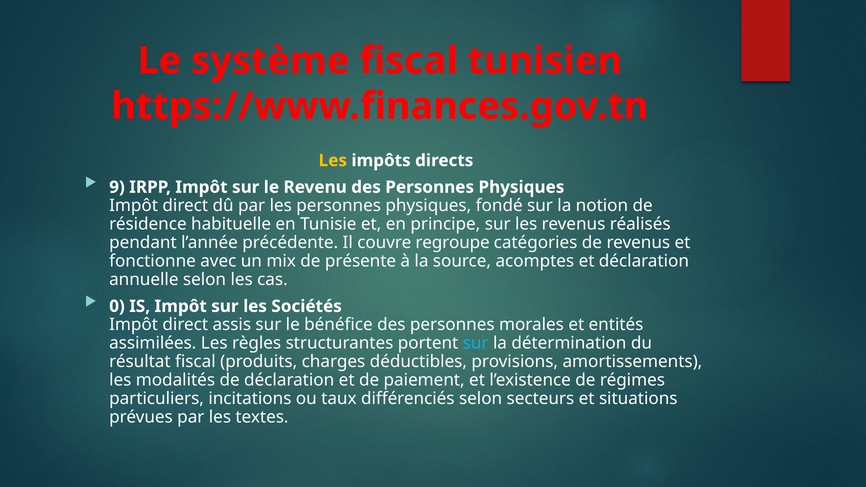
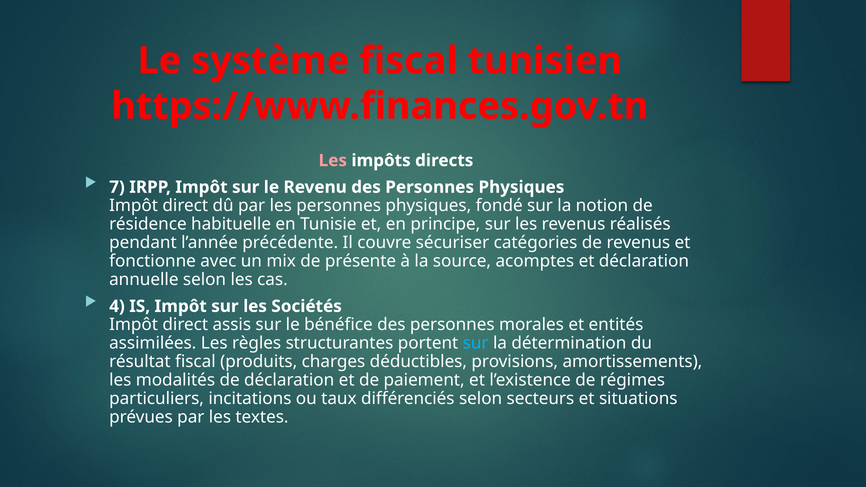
Les at (333, 161) colour: yellow -> pink
9: 9 -> 7
regroupe: regroupe -> sécuriser
0: 0 -> 4
